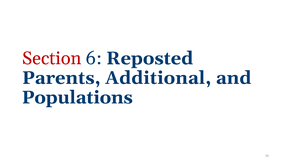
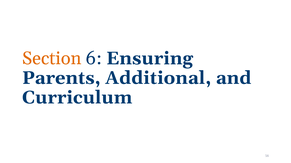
Section colour: red -> orange
Reposted: Reposted -> Ensuring
Populations: Populations -> Curriculum
